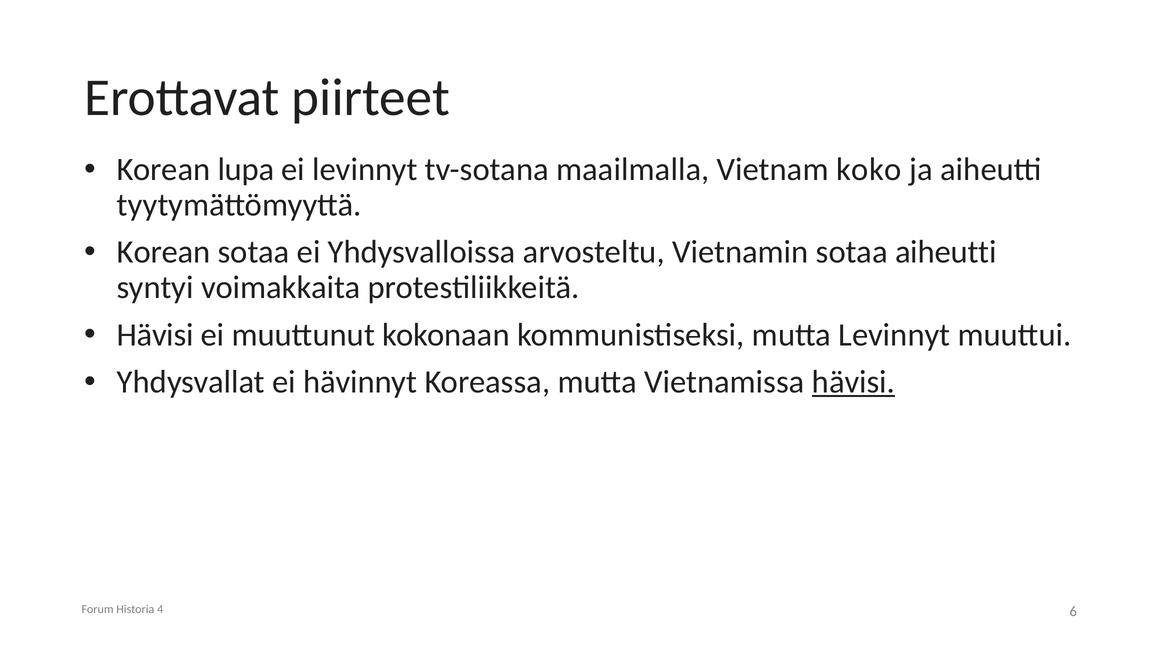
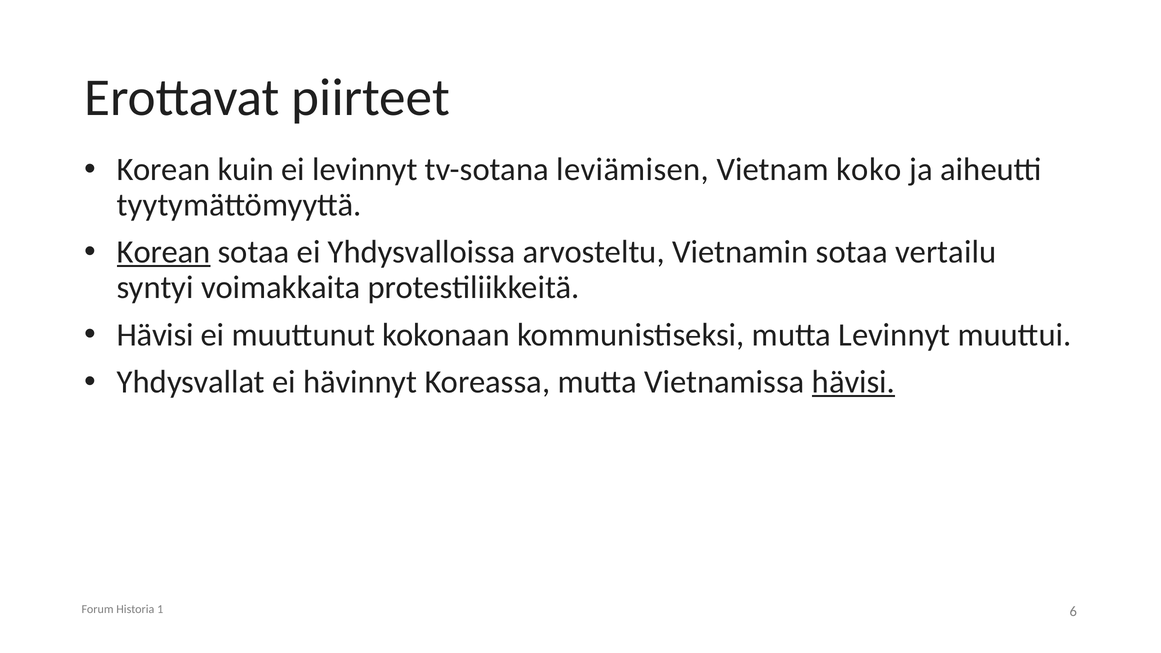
lupa: lupa -> kuin
maailmalla: maailmalla -> leviämisen
Korean at (164, 252) underline: none -> present
sotaa aiheutti: aiheutti -> vertailu
4: 4 -> 1
